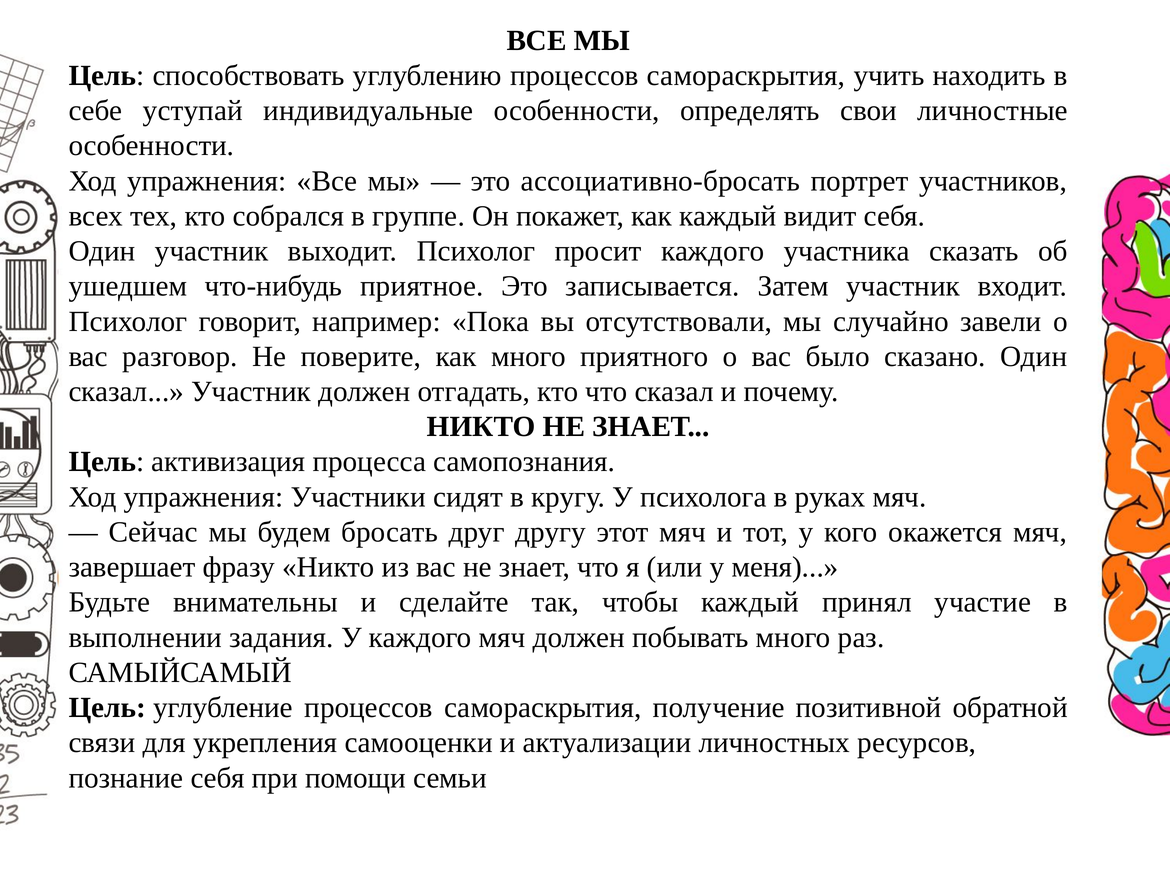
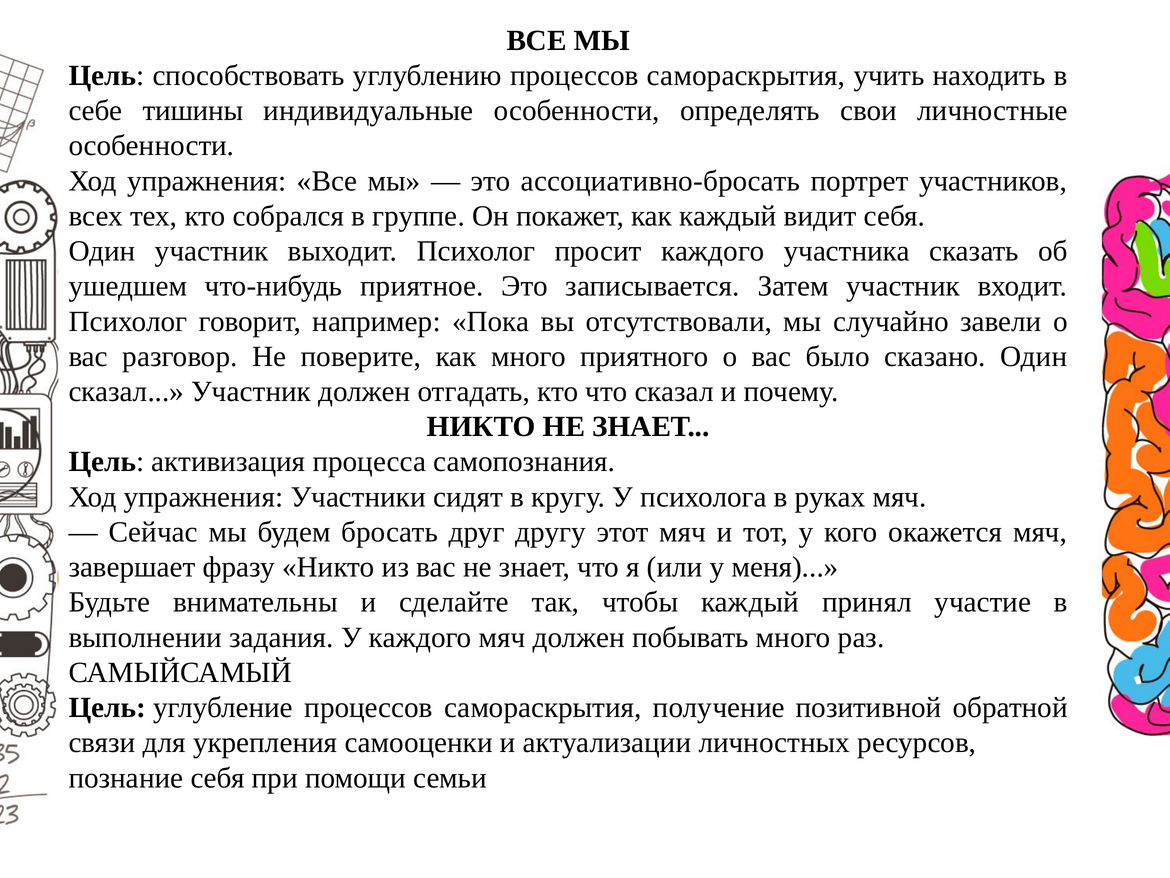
уступай: уступай -> тишины
